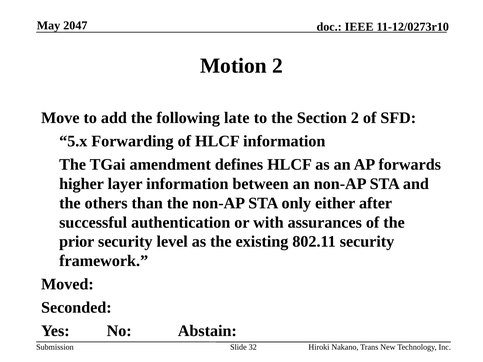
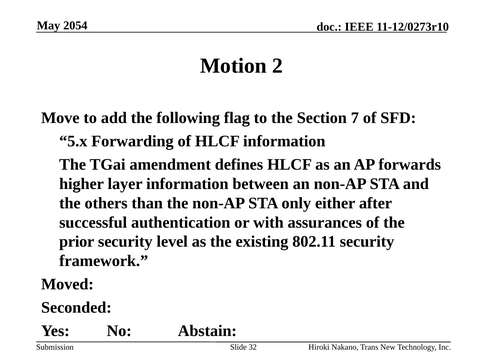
2047: 2047 -> 2054
late: late -> flag
Section 2: 2 -> 7
